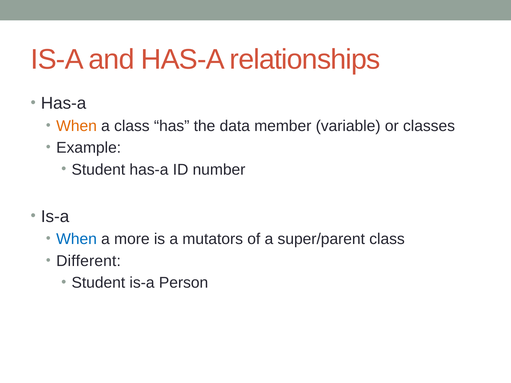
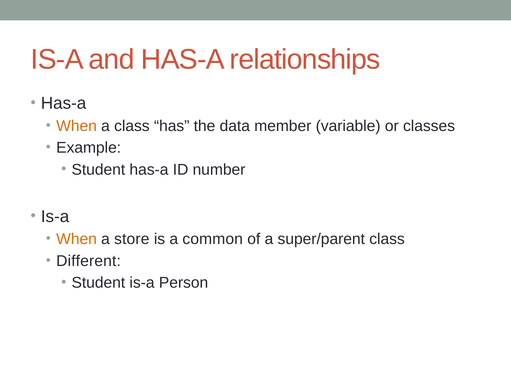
When at (77, 239) colour: blue -> orange
more: more -> store
mutators: mutators -> common
